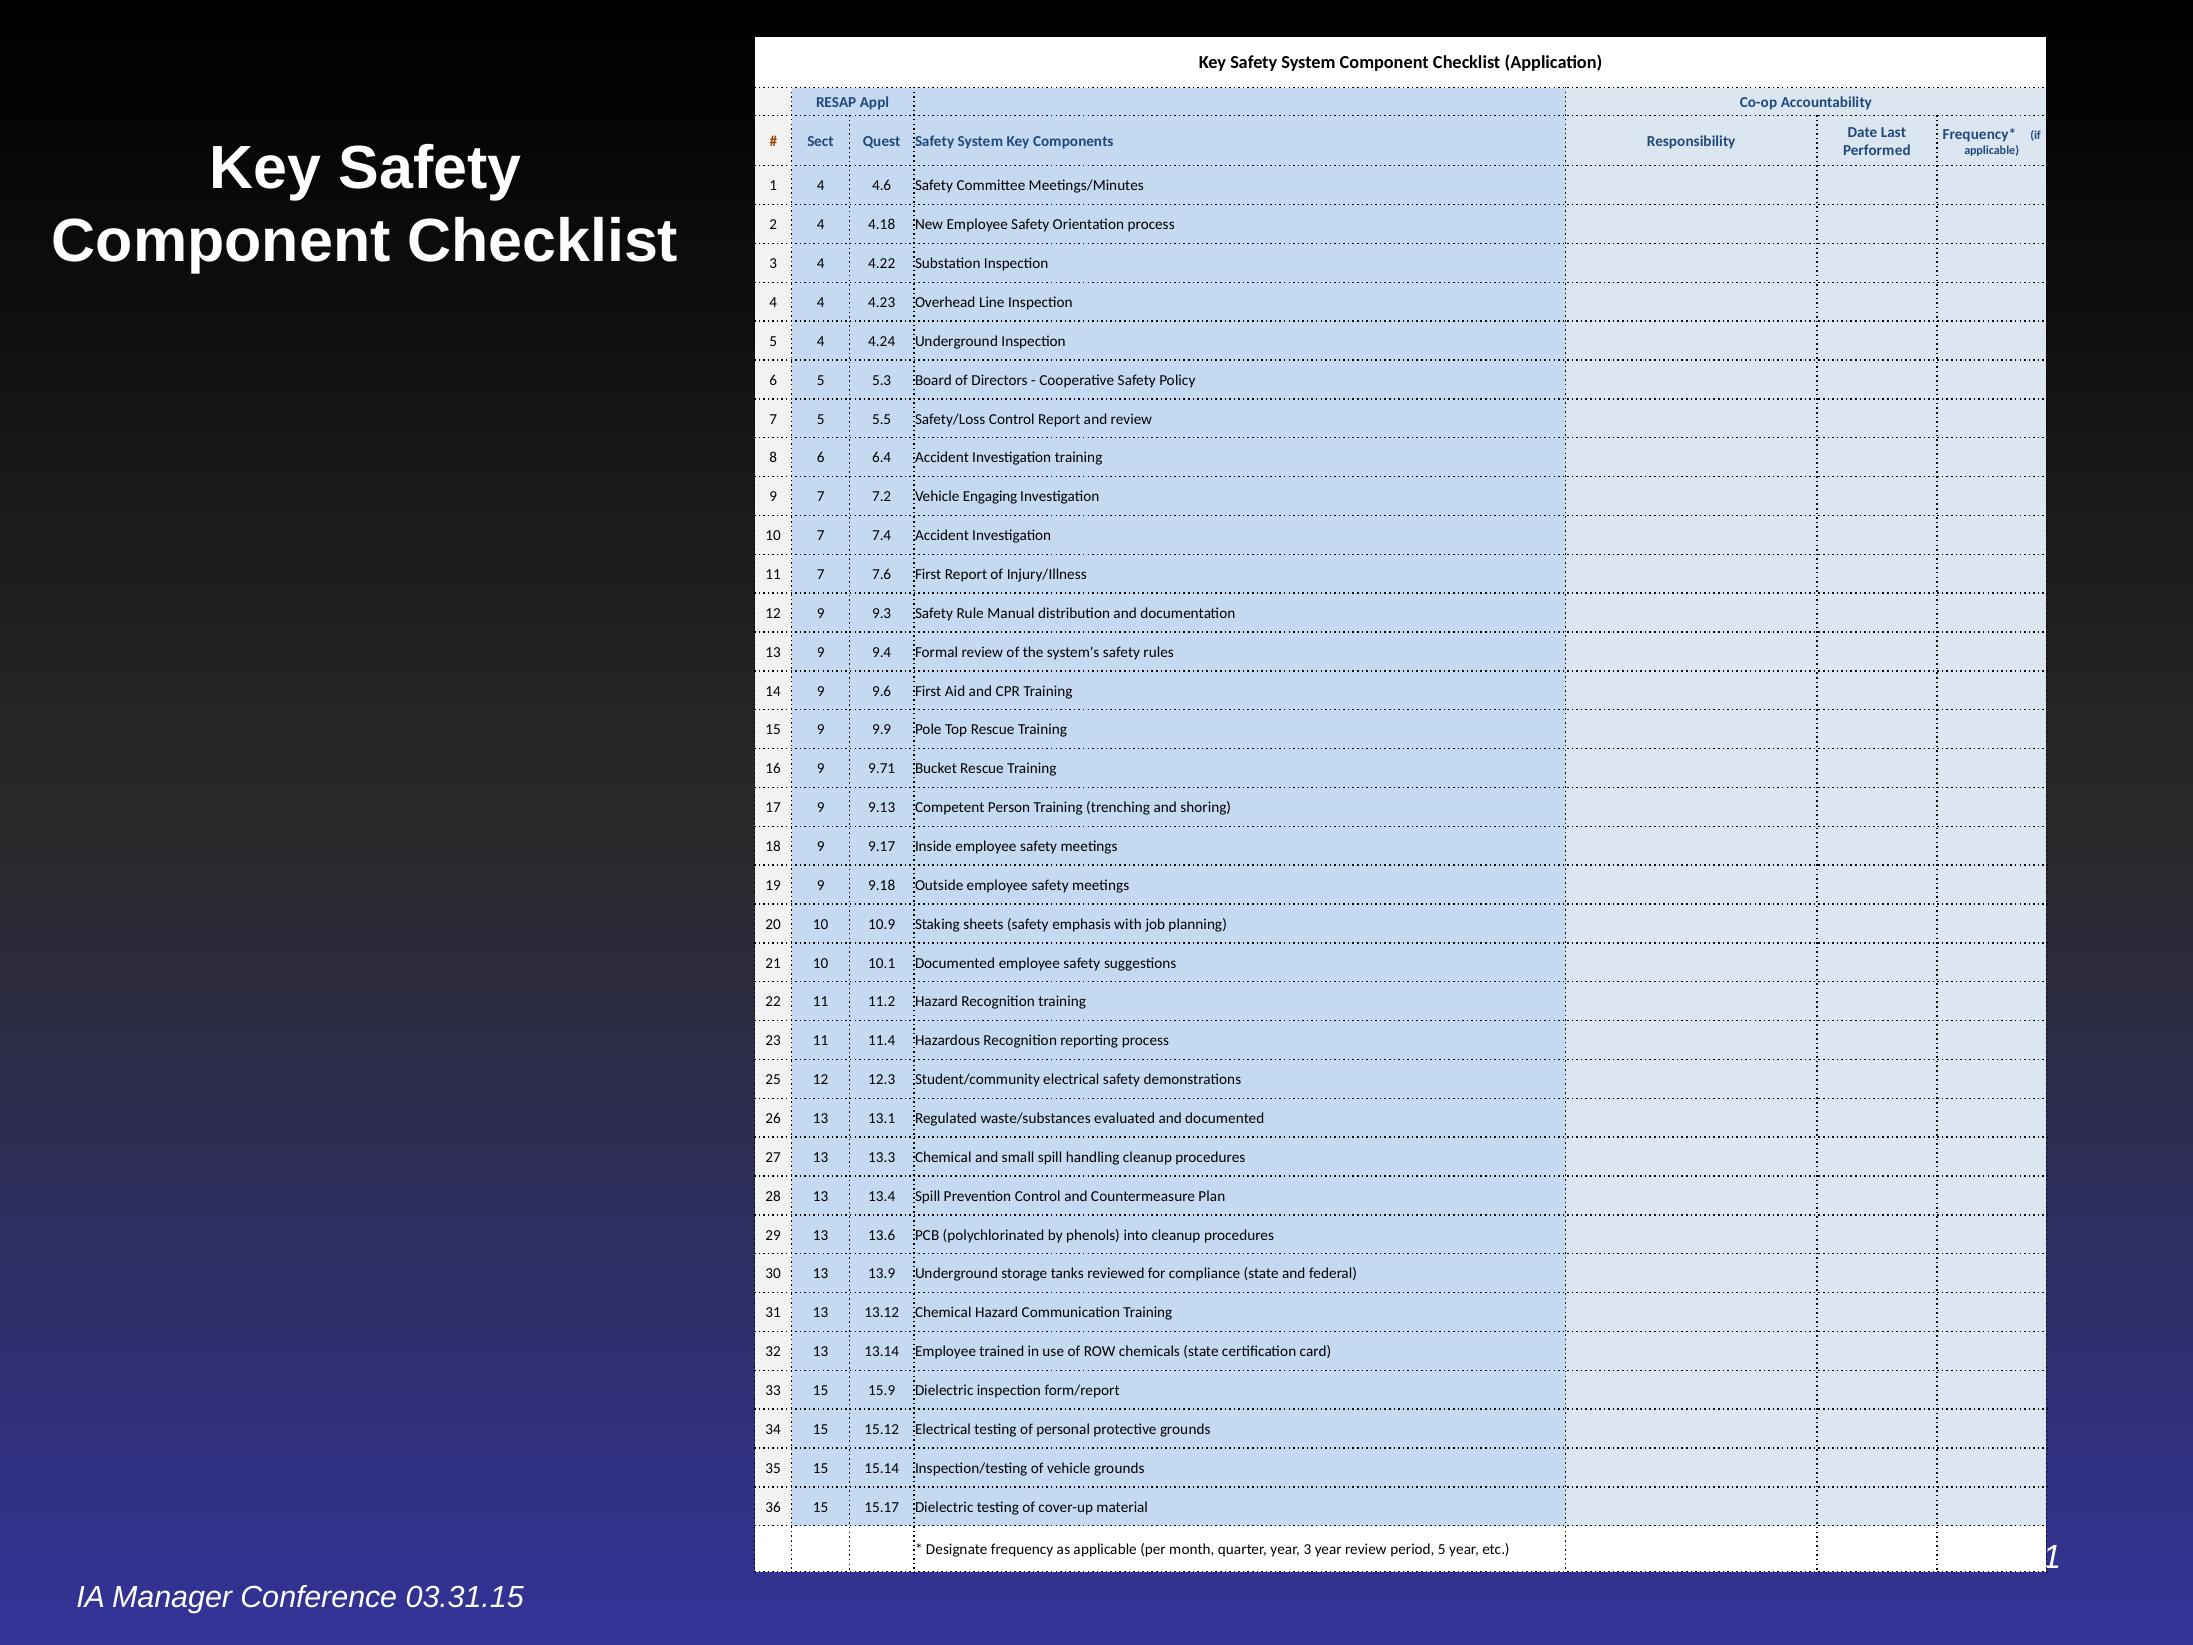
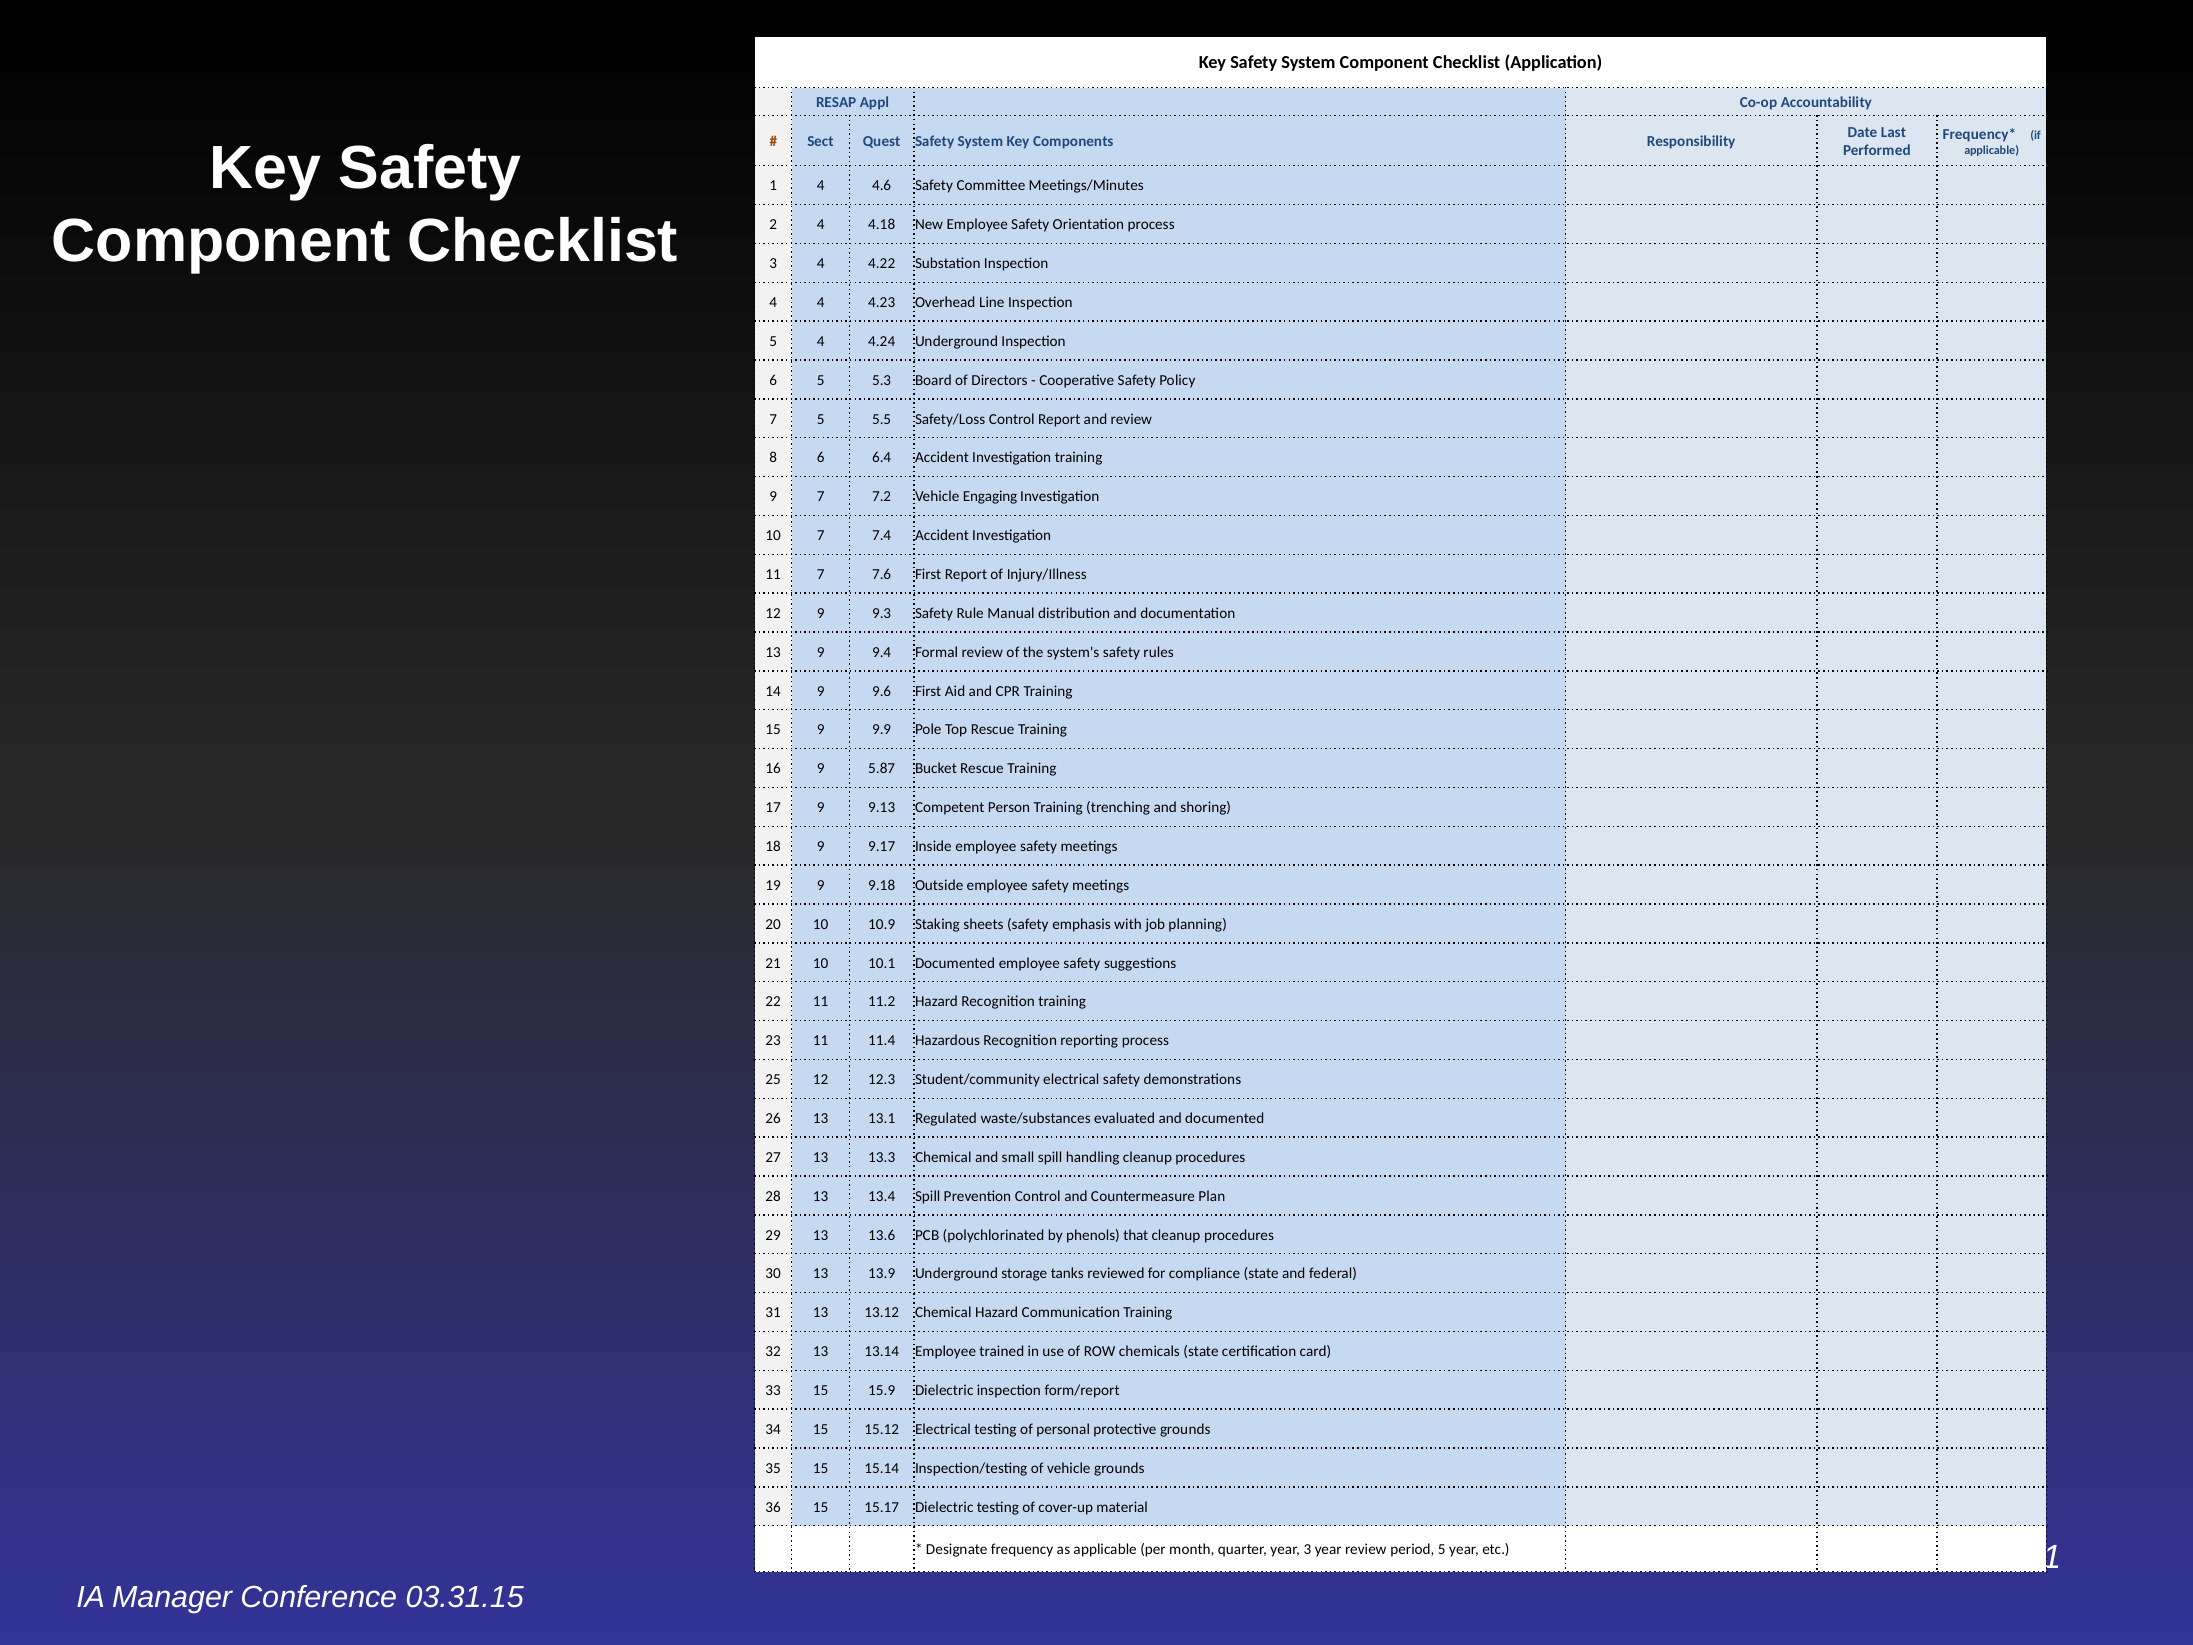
9.71: 9.71 -> 5.87
into: into -> that
